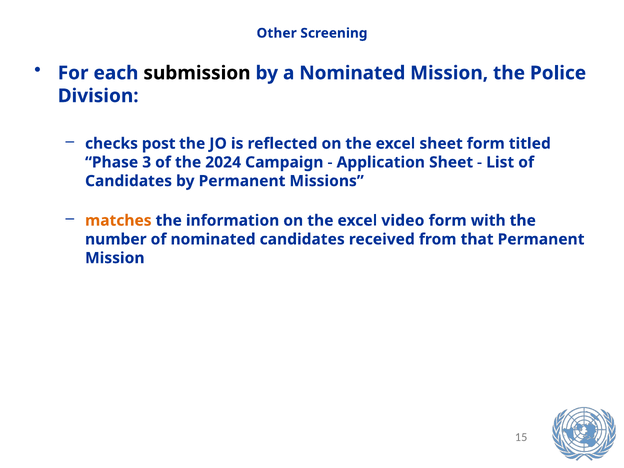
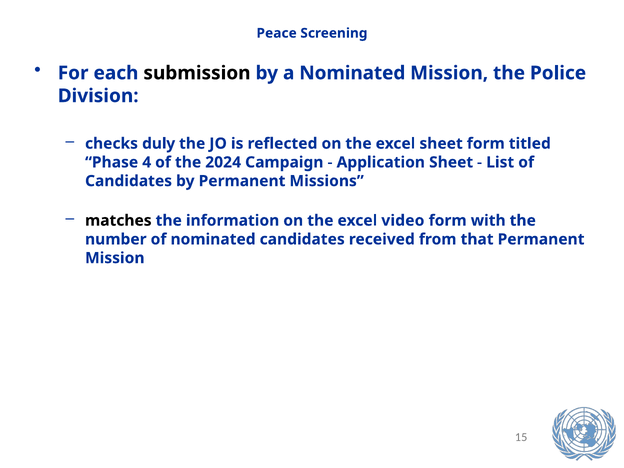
Other: Other -> Peace
post: post -> duly
3: 3 -> 4
matches colour: orange -> black
